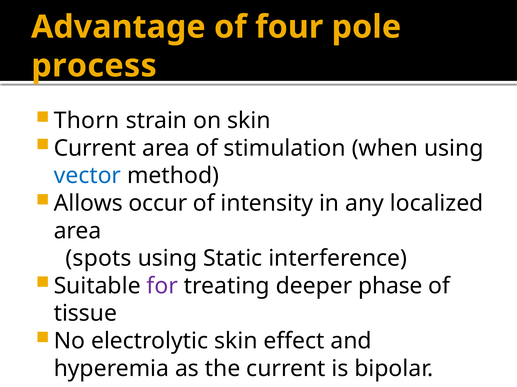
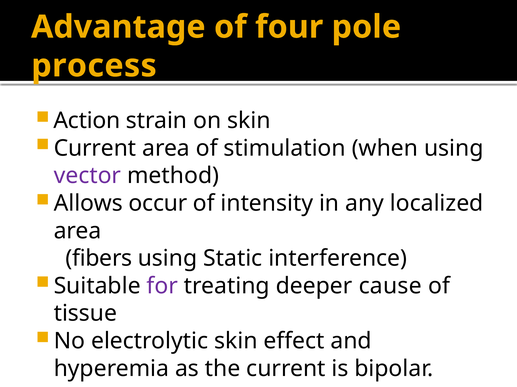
Thorn: Thorn -> Action
vector colour: blue -> purple
spots: spots -> fibers
phase: phase -> cause
